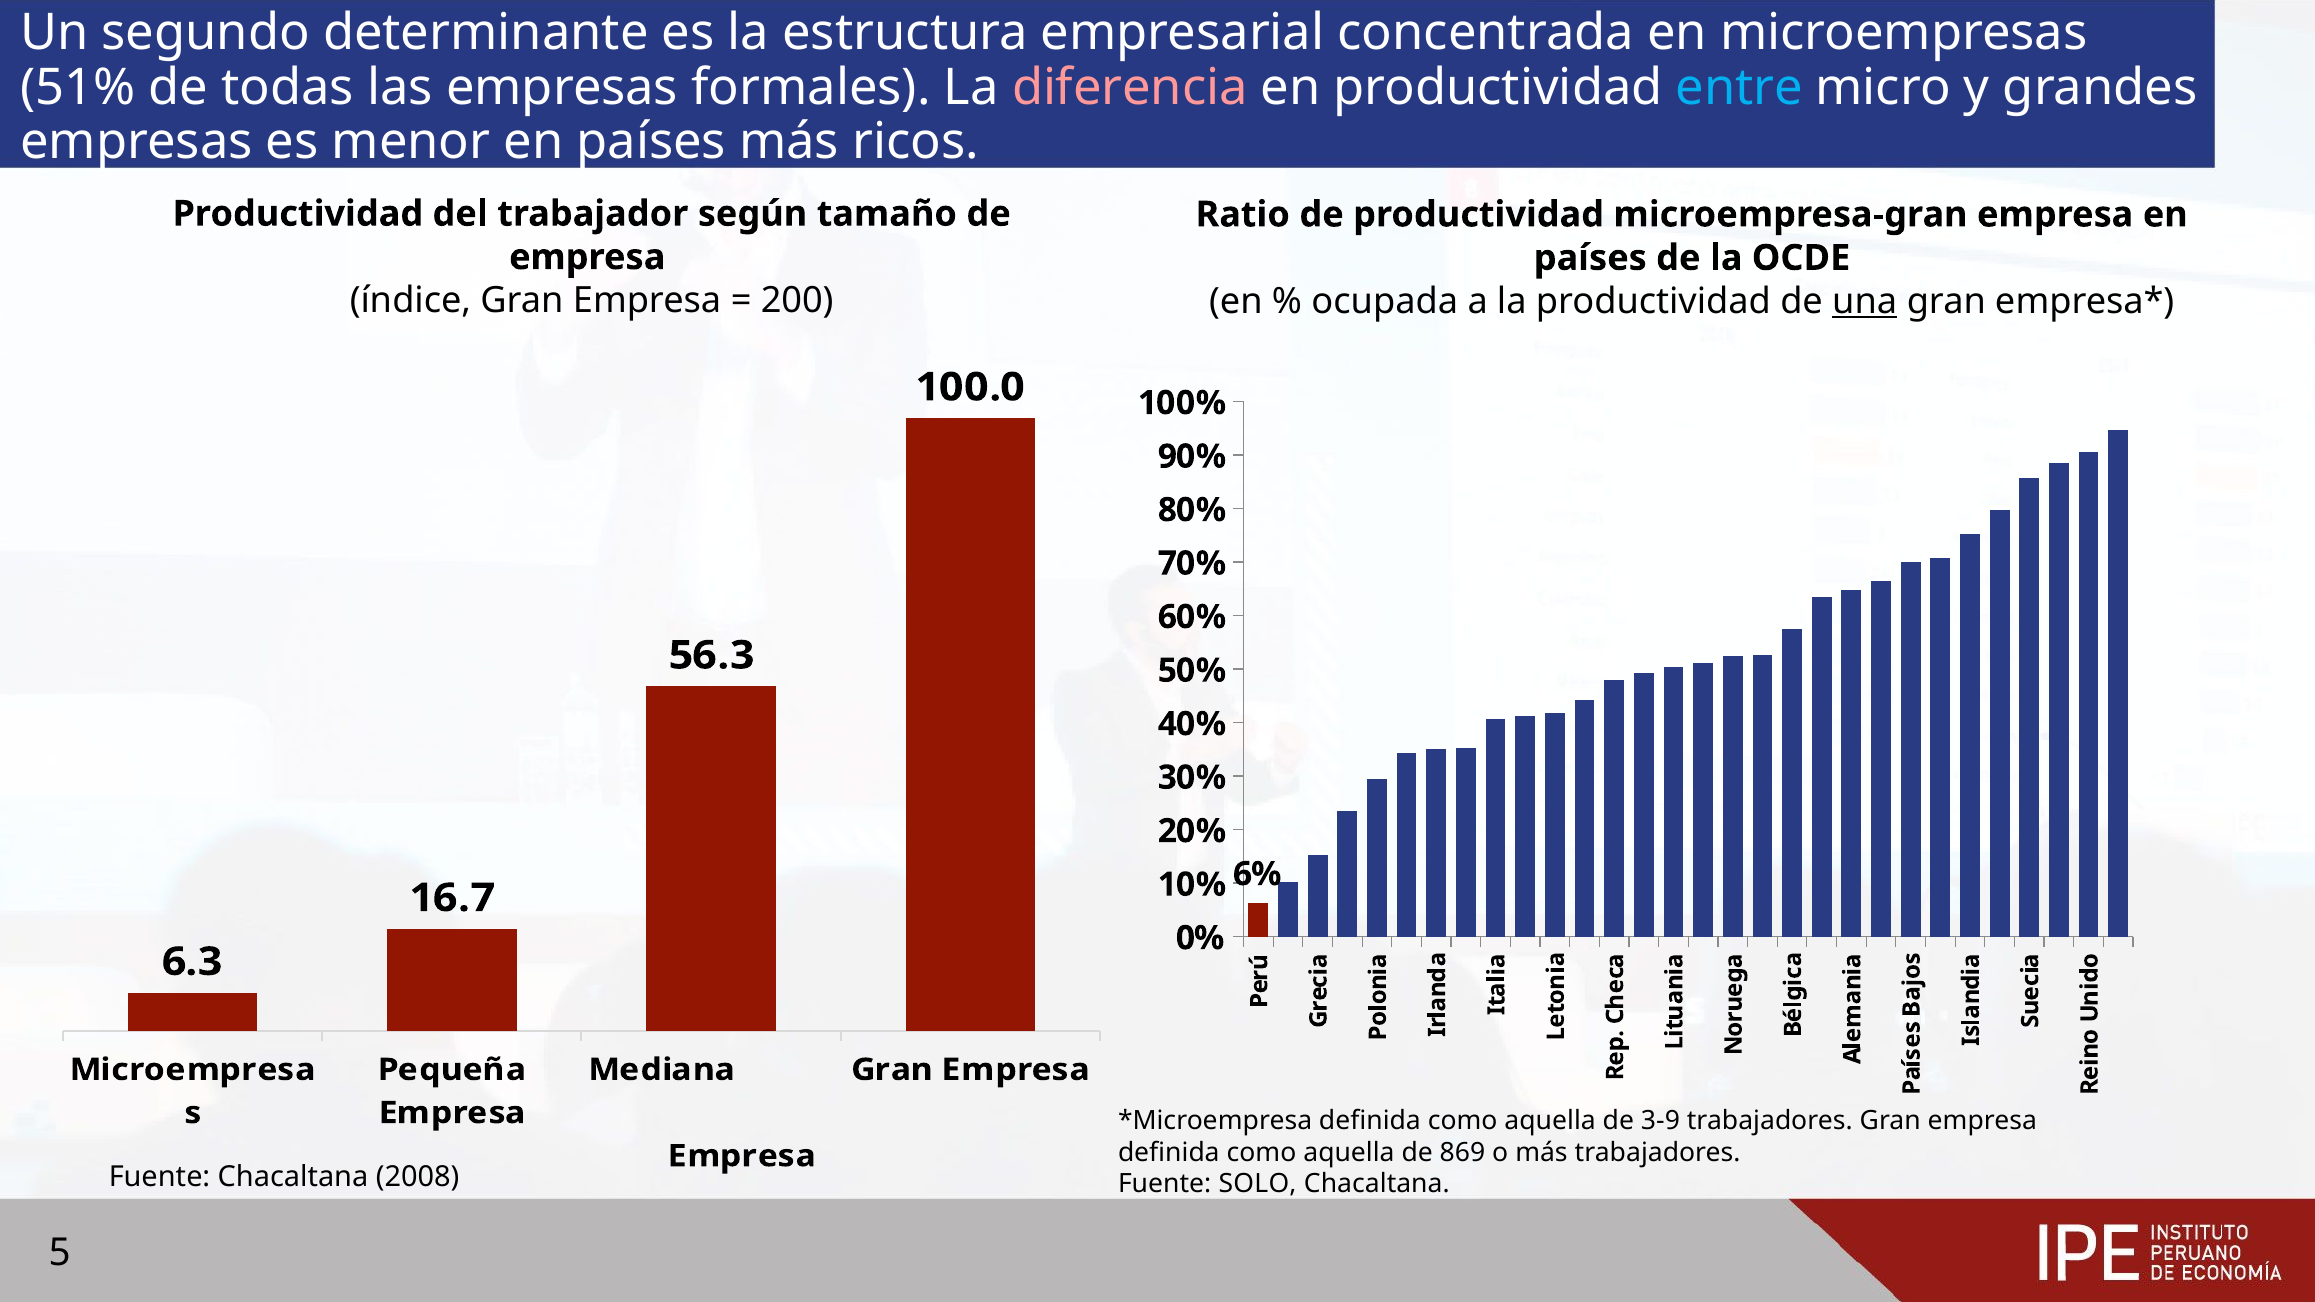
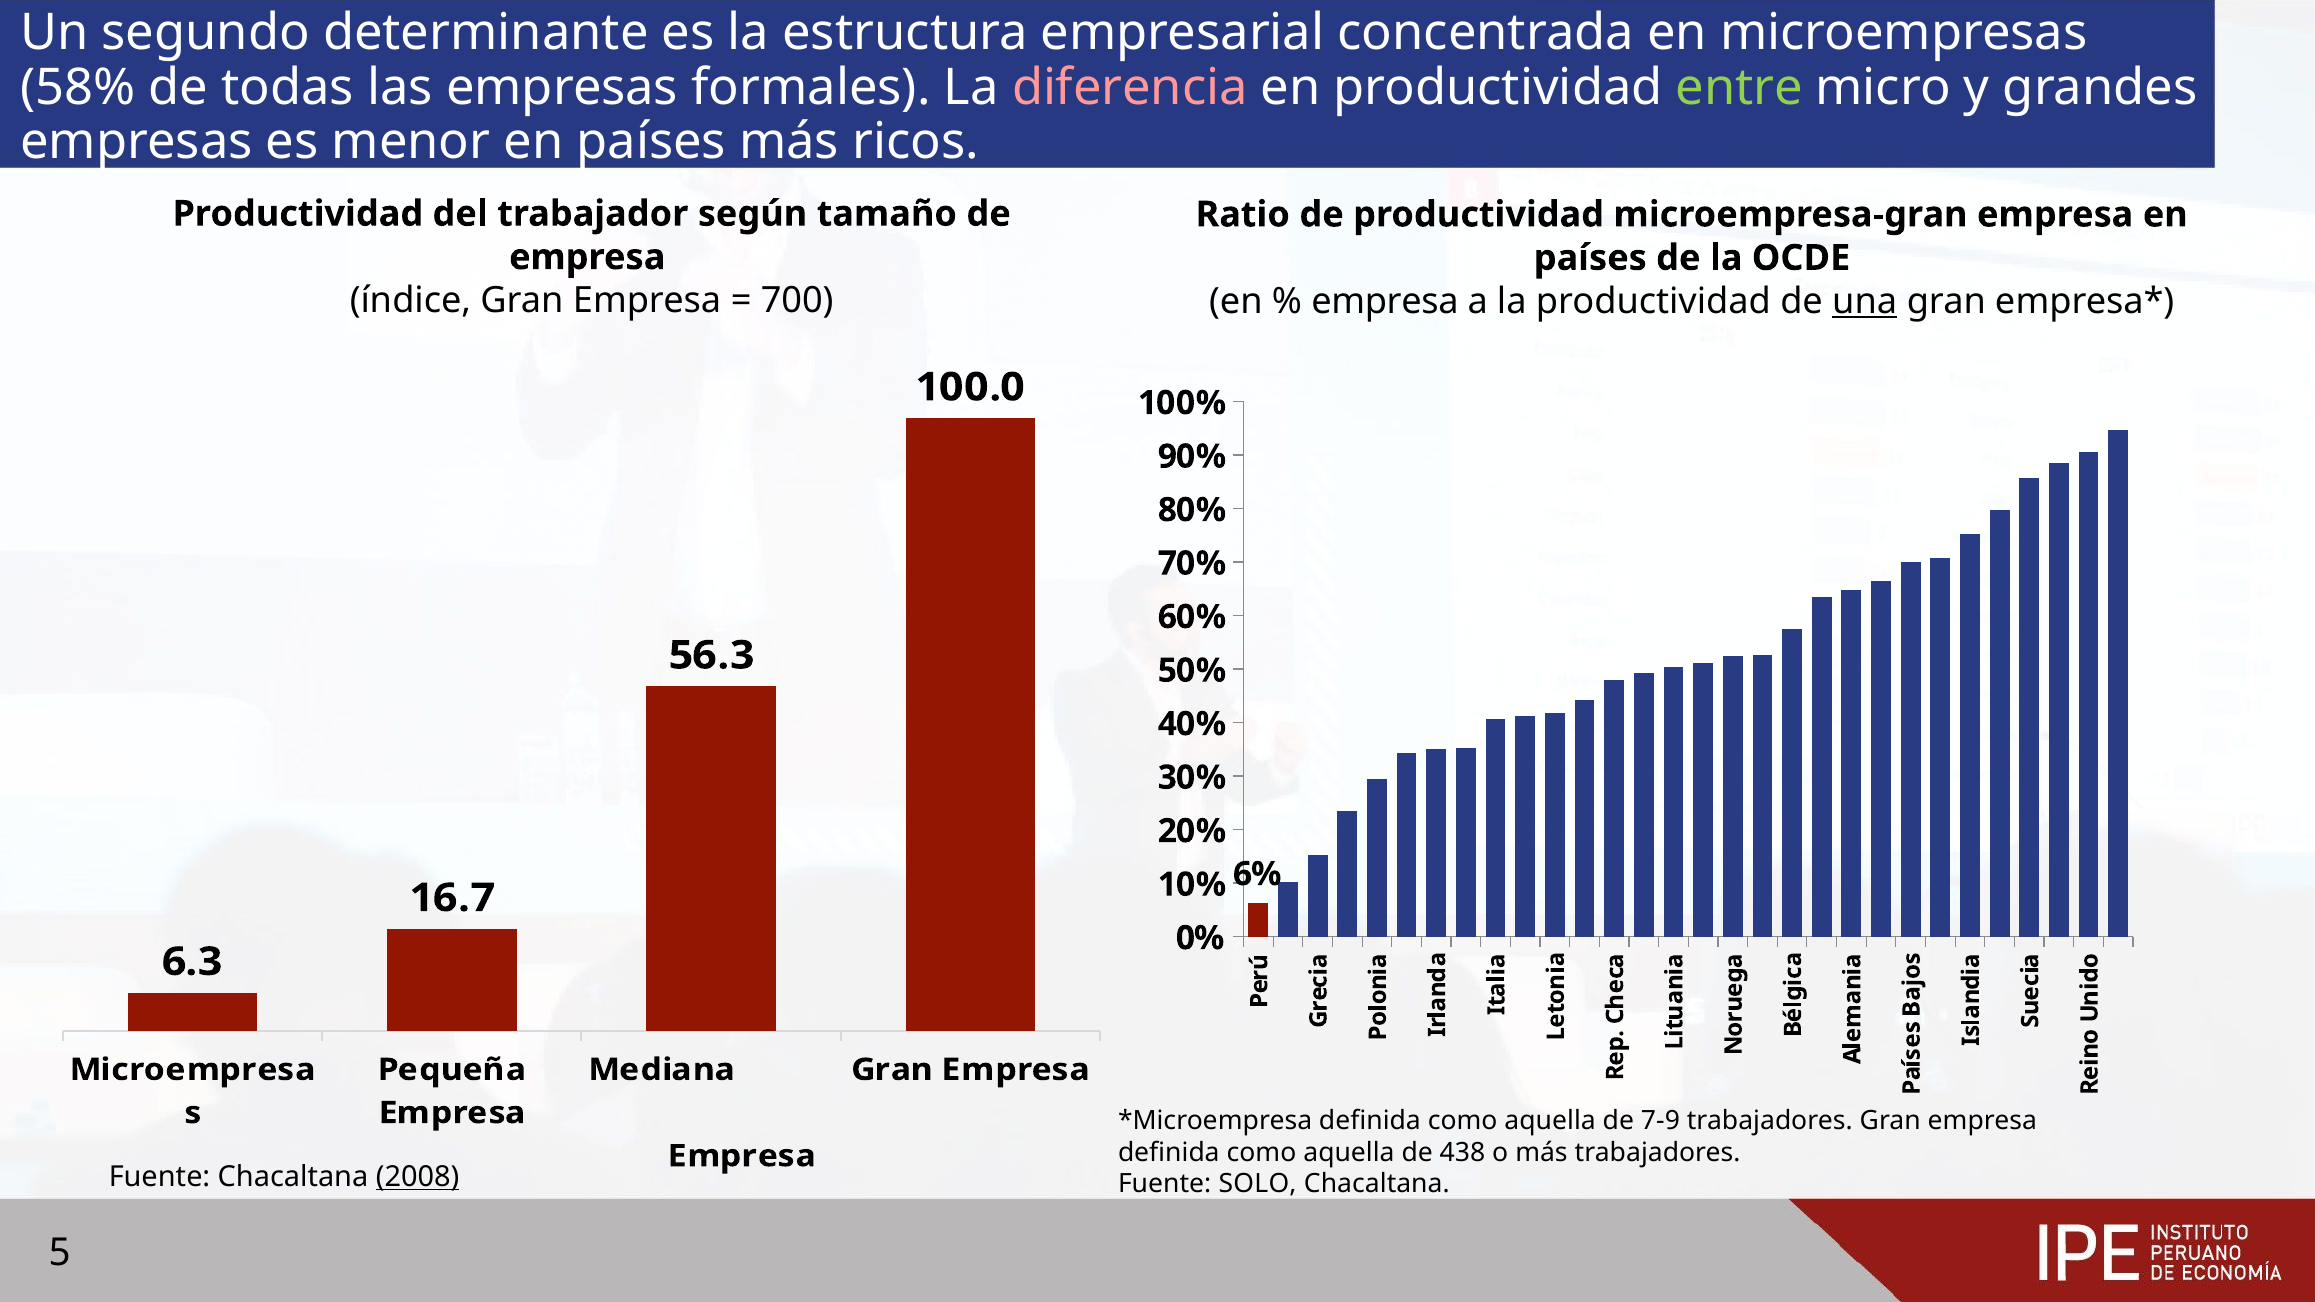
51%: 51% -> 58%
entre colour: light blue -> light green
200: 200 -> 700
ocupada at (1385, 301): ocupada -> empresa
3-9: 3-9 -> 7-9
869: 869 -> 438
2008 underline: none -> present
